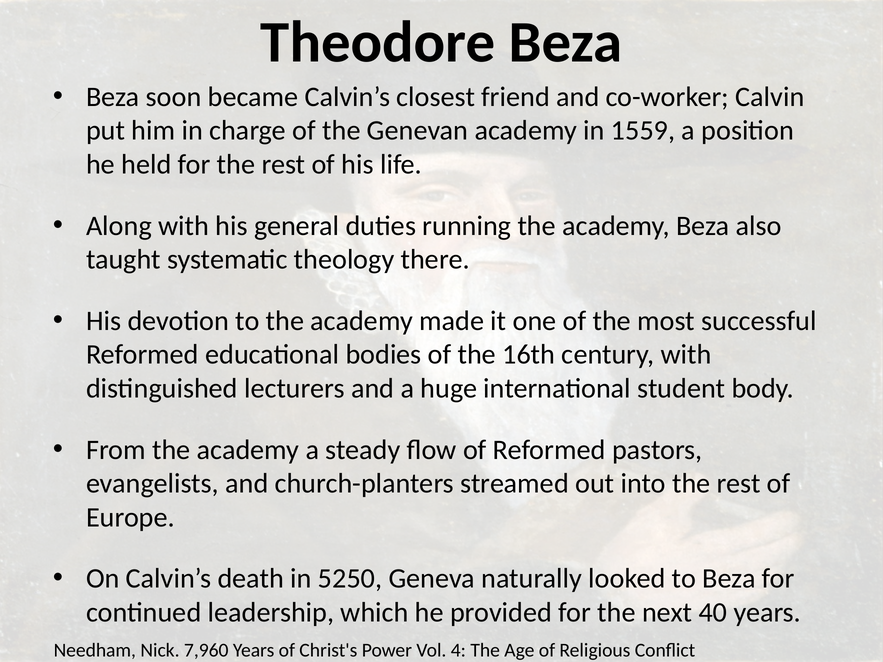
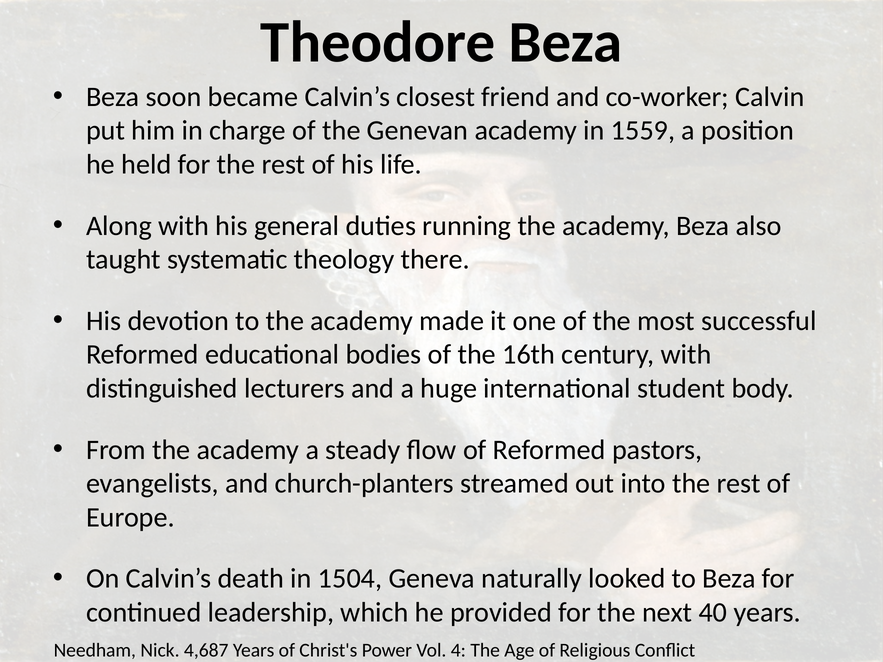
5250: 5250 -> 1504
7,960: 7,960 -> 4,687
